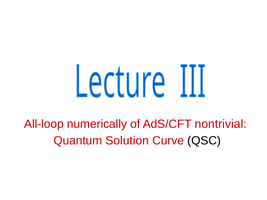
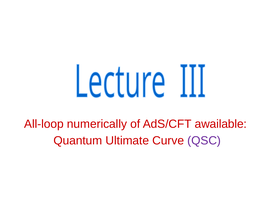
nontrivial: nontrivial -> awailable
Solution: Solution -> Ultimate
QSC colour: black -> purple
